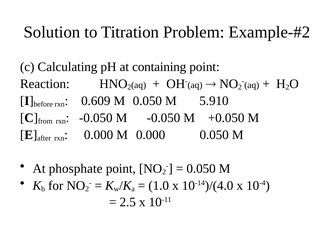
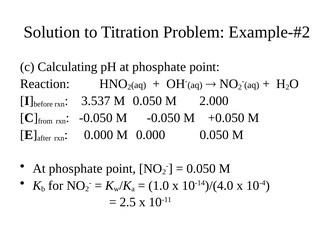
pH at containing: containing -> phosphate
0.609: 0.609 -> 3.537
5.910: 5.910 -> 2.000
